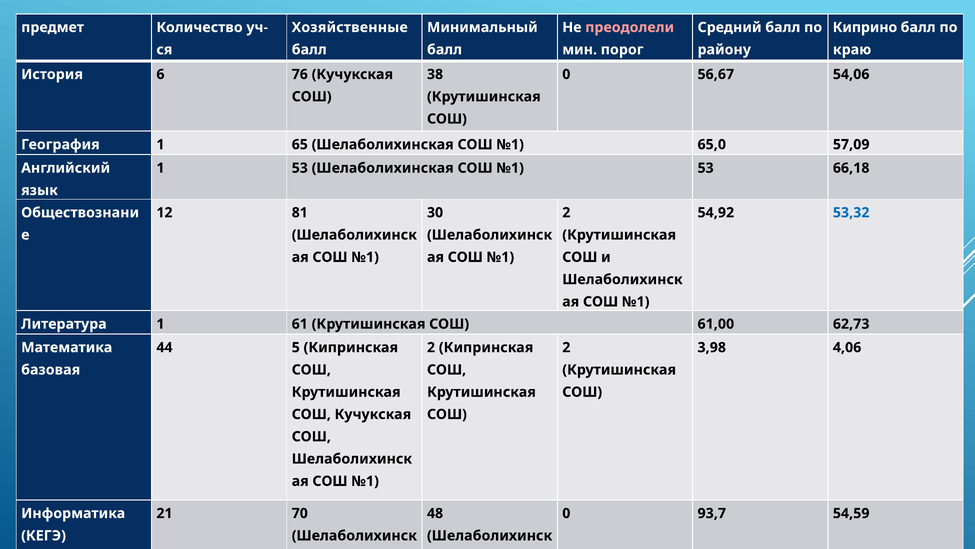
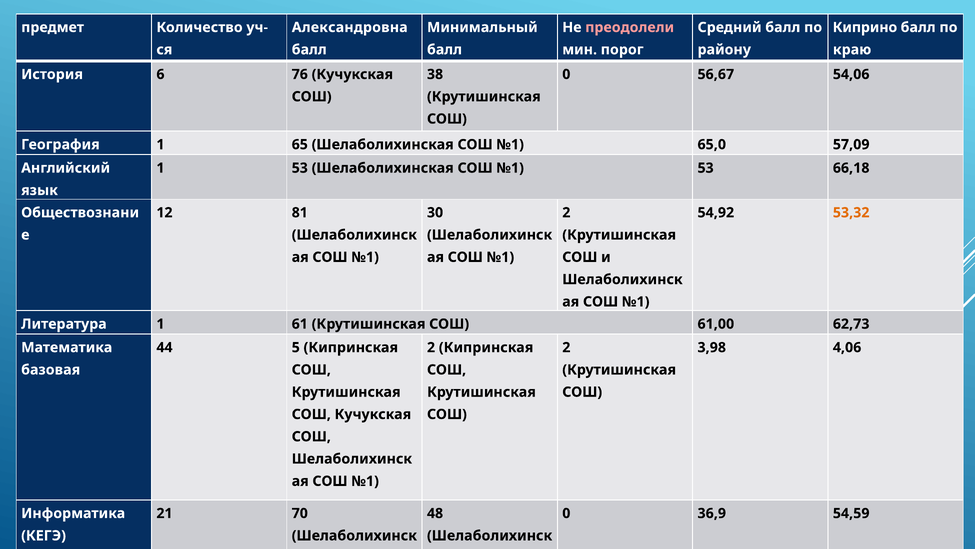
Хозяйственные: Хозяйственные -> Александровна
53,32 colour: blue -> orange
93,7: 93,7 -> 36,9
